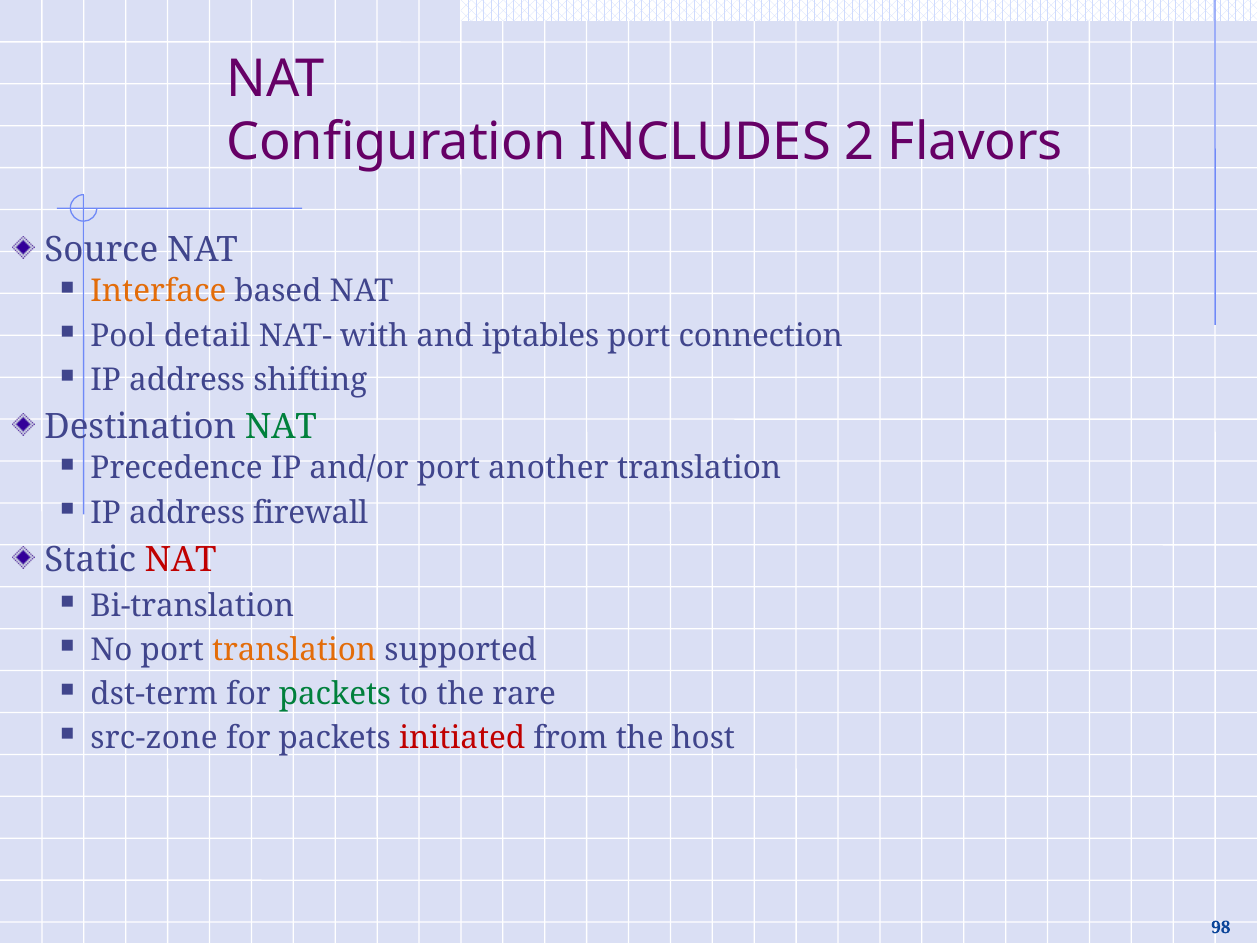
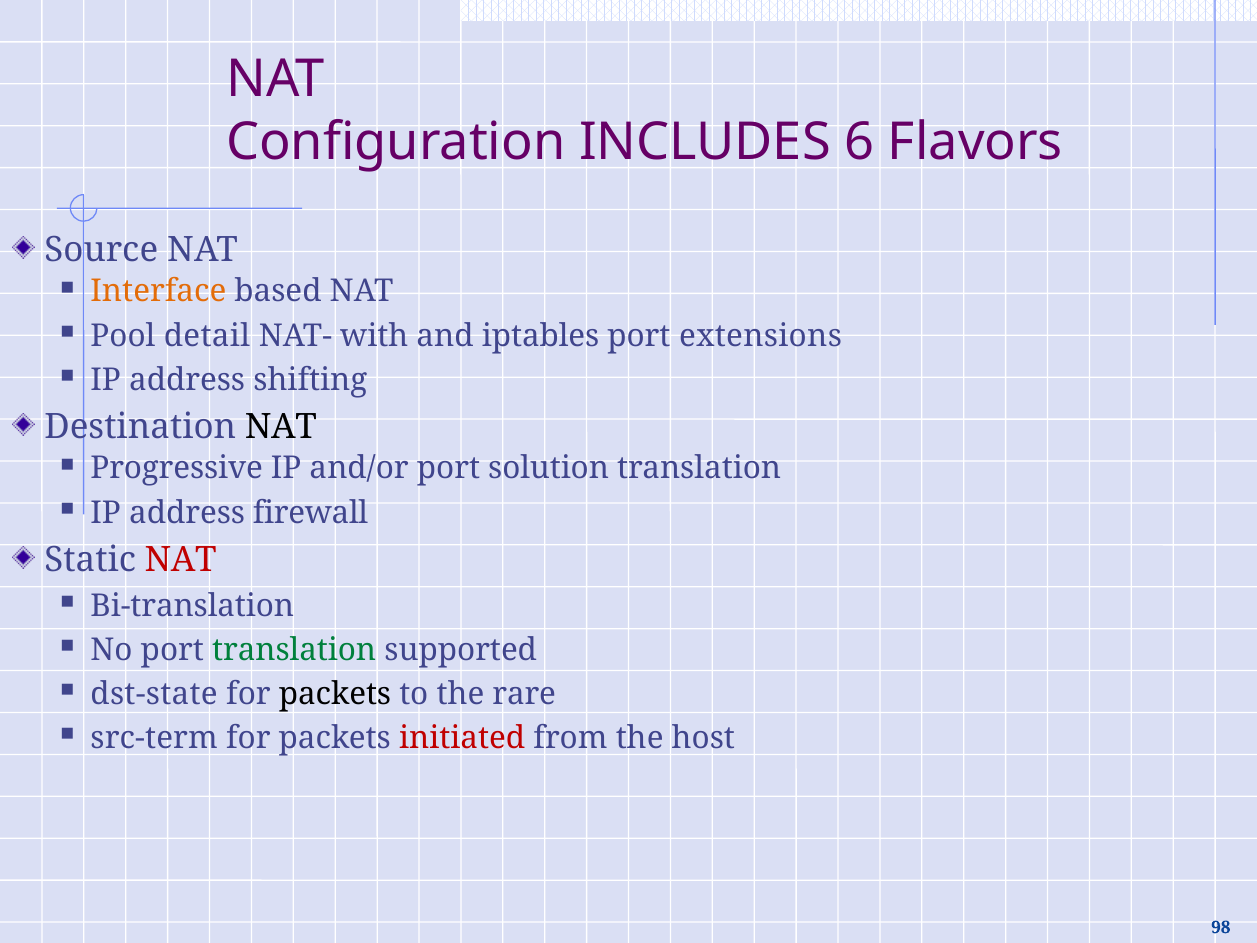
2: 2 -> 6
connection: connection -> extensions
NAT at (281, 427) colour: green -> black
Precedence: Precedence -> Progressive
another: another -> solution
translation at (294, 650) colour: orange -> green
dst-term: dst-term -> dst-state
packets at (335, 694) colour: green -> black
src-zone: src-zone -> src-term
